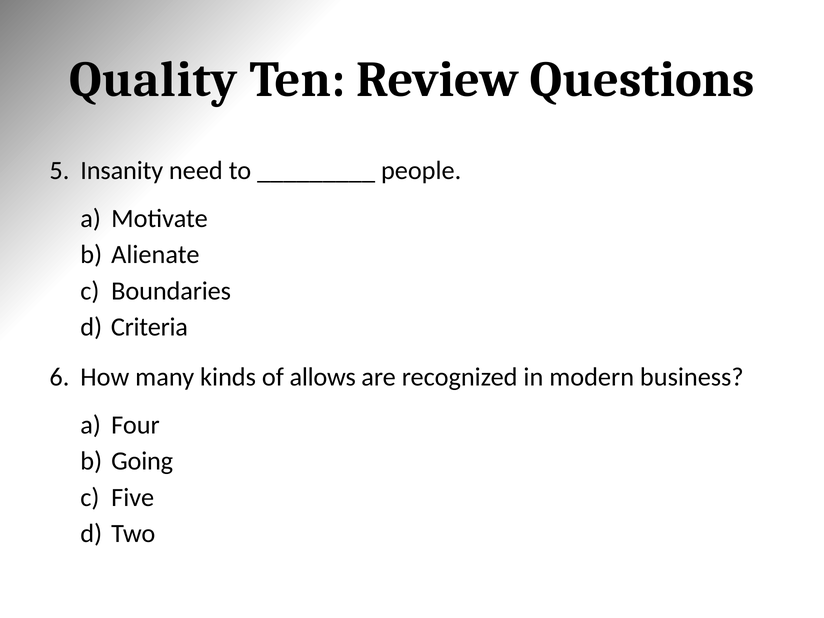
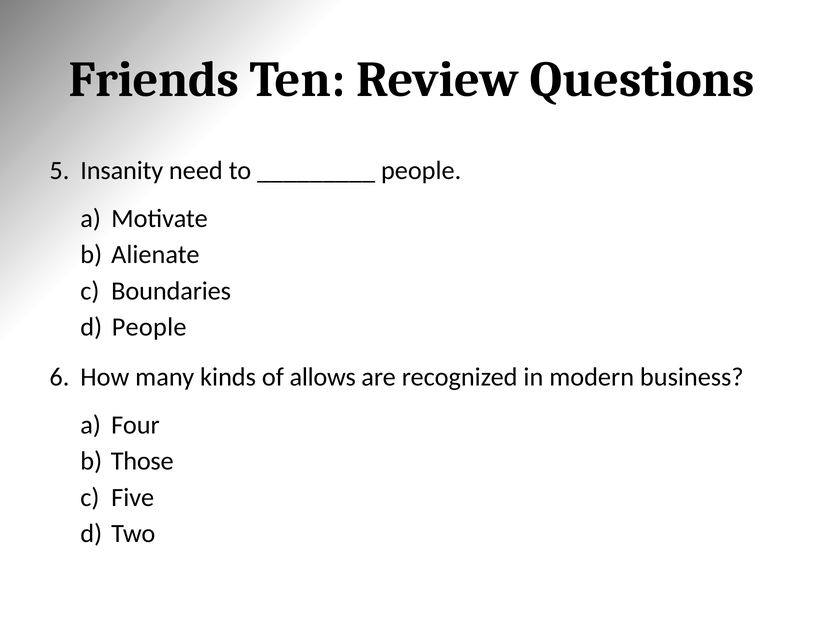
Quality: Quality -> Friends
Criteria at (149, 327): Criteria -> People
Going: Going -> Those
